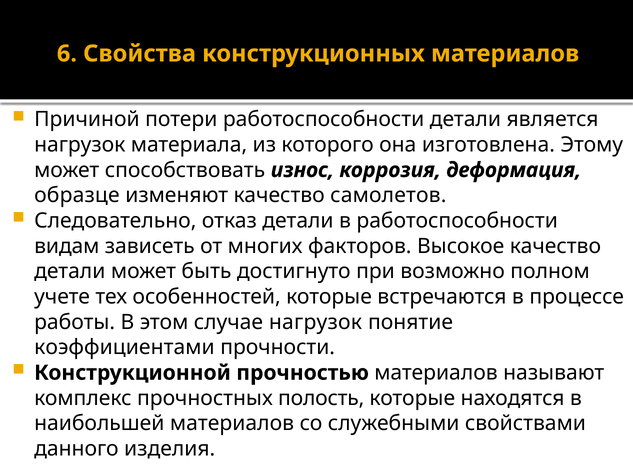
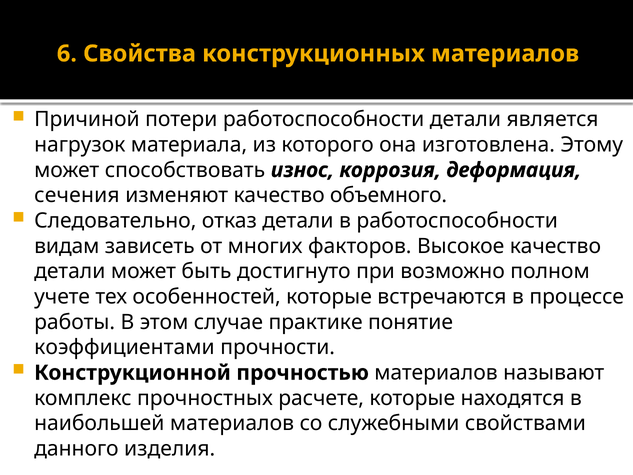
образце: образце -> сечения
самолетов: самолетов -> объемного
случае нагрузок: нагрузок -> практике
полость: полость -> расчете
